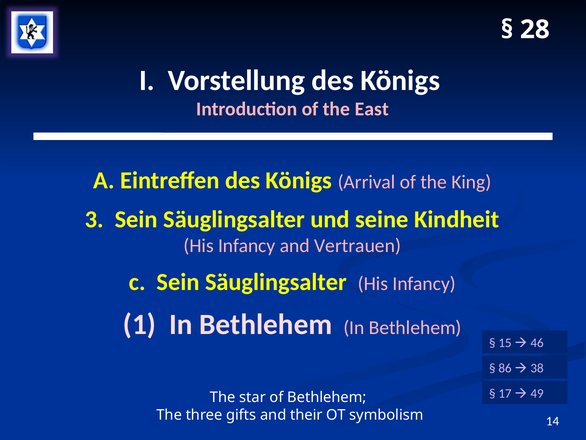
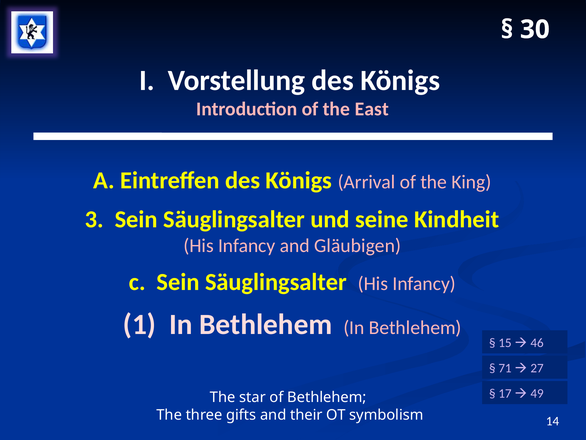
28: 28 -> 30
Vertrauen: Vertrauen -> Gläubigen
86: 86 -> 71
38: 38 -> 27
